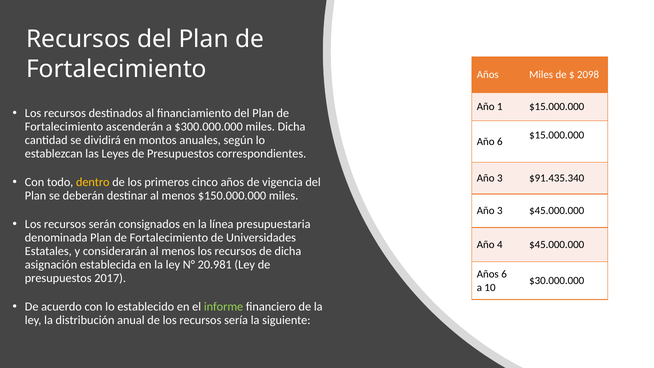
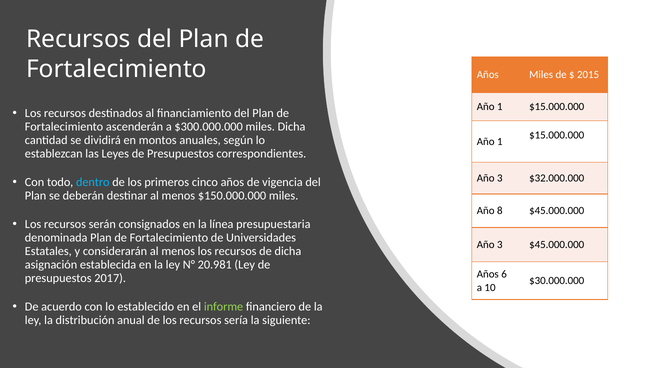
2098: 2098 -> 2015
6 at (500, 142): 6 -> 1
$91.435.340: $91.435.340 -> $32.000.000
dentro colour: yellow -> light blue
3 at (500, 211): 3 -> 8
4 at (500, 245): 4 -> 3
